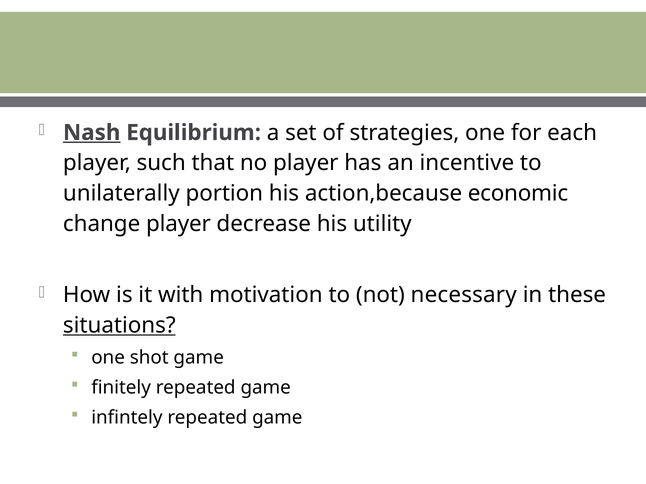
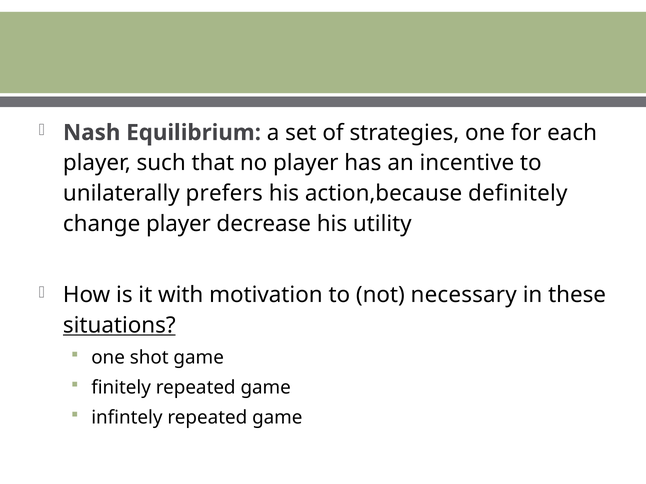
Nash underline: present -> none
portion: portion -> prefers
economic: economic -> definitely
